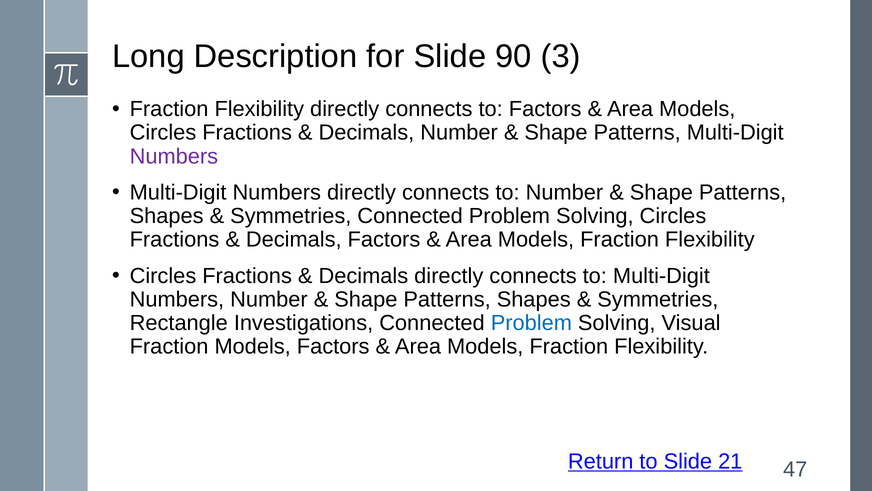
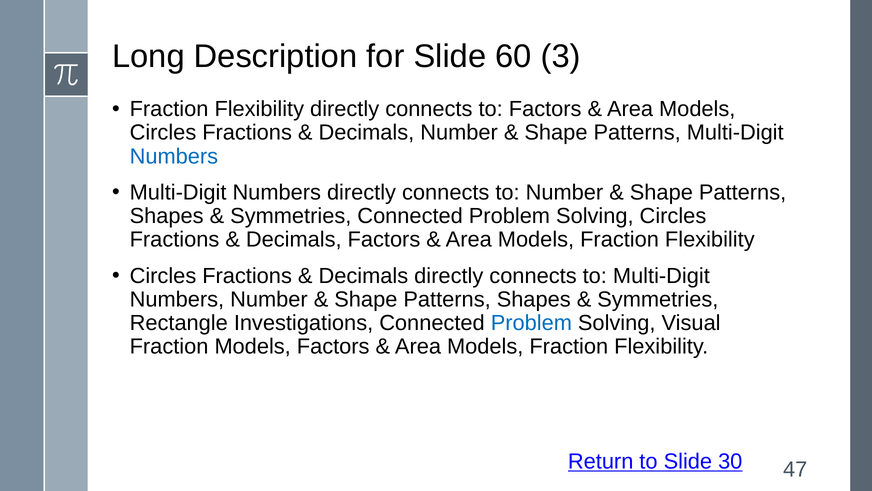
90: 90 -> 60
Numbers at (174, 156) colour: purple -> blue
21: 21 -> 30
